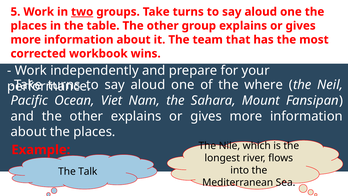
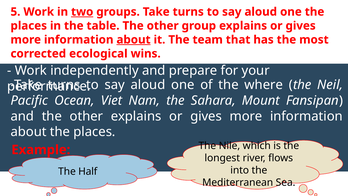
about at (134, 40) underline: none -> present
workbook: workbook -> ecological
Talk: Talk -> Half
